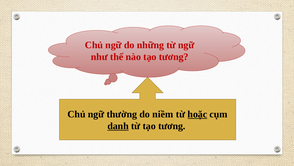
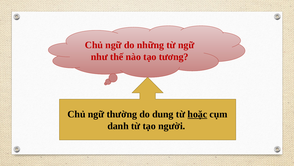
niềm: niềm -> dung
danh underline: present -> none
từ tạo tương: tương -> người
